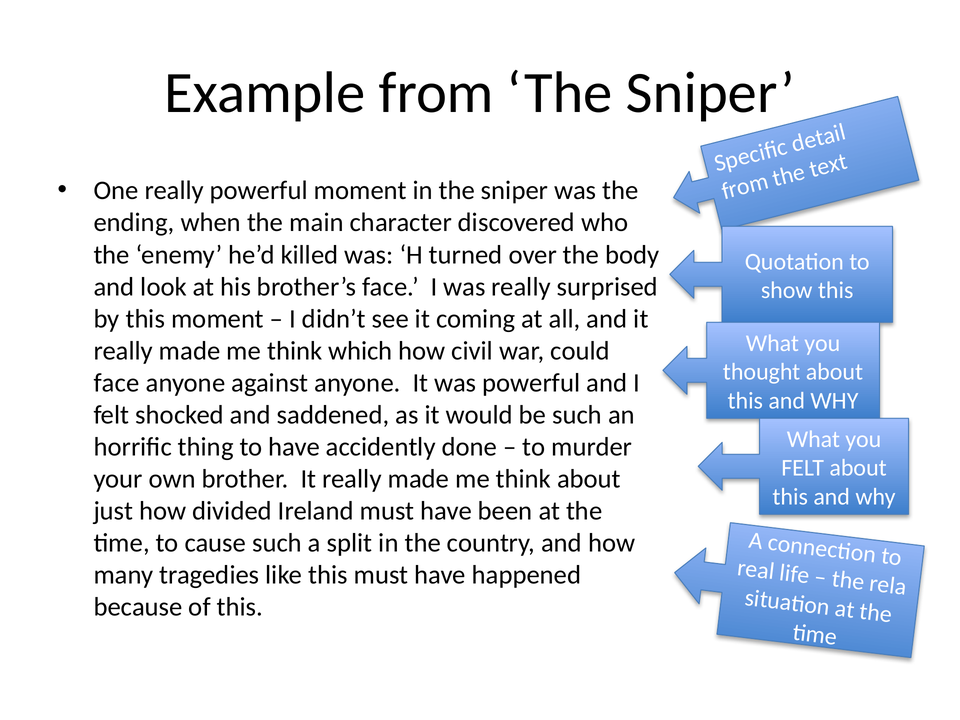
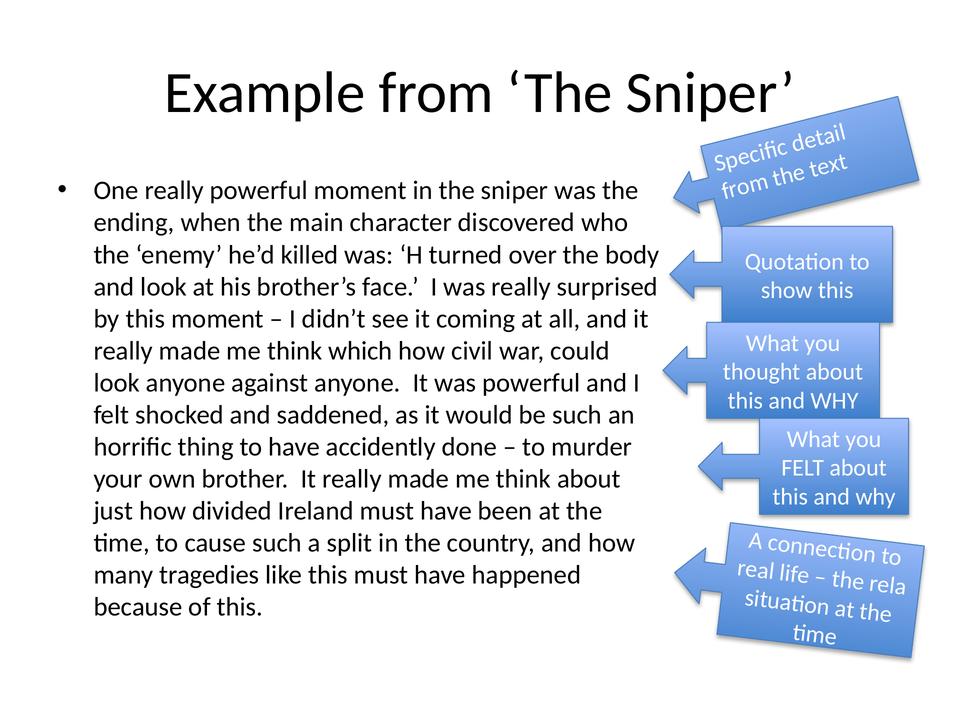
face at (117, 383): face -> look
